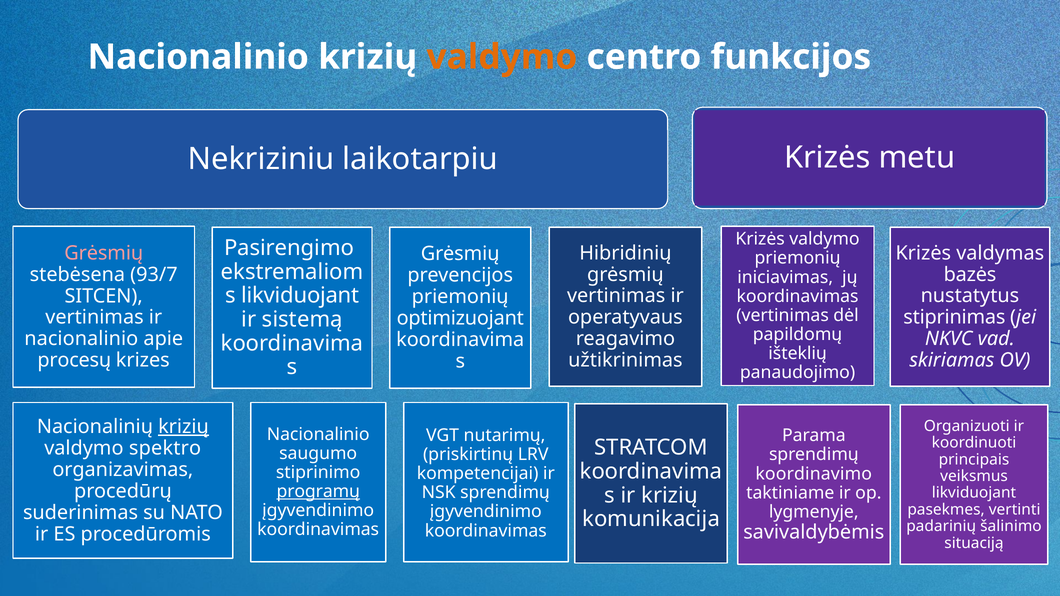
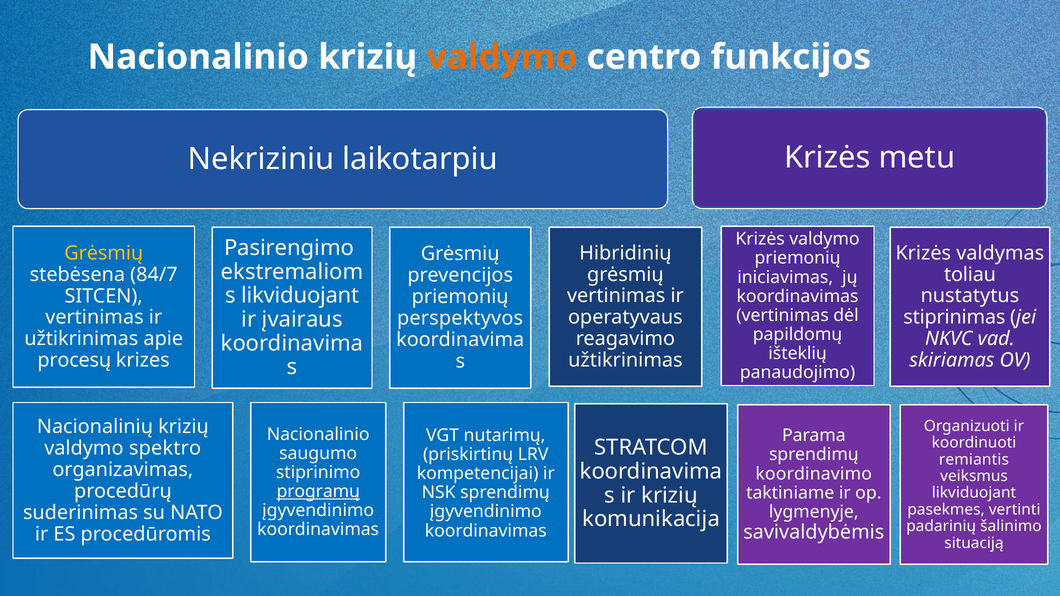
Grėsmių at (104, 253) colour: pink -> yellow
93/7: 93/7 -> 84/7
bazės: bazės -> toliau
optimizuojant: optimizuojant -> perspektyvos
sistemą: sistemą -> įvairaus
nacionalinio at (81, 339): nacionalinio -> užtikrinimas
krizių at (183, 427) underline: present -> none
principais: principais -> remiantis
